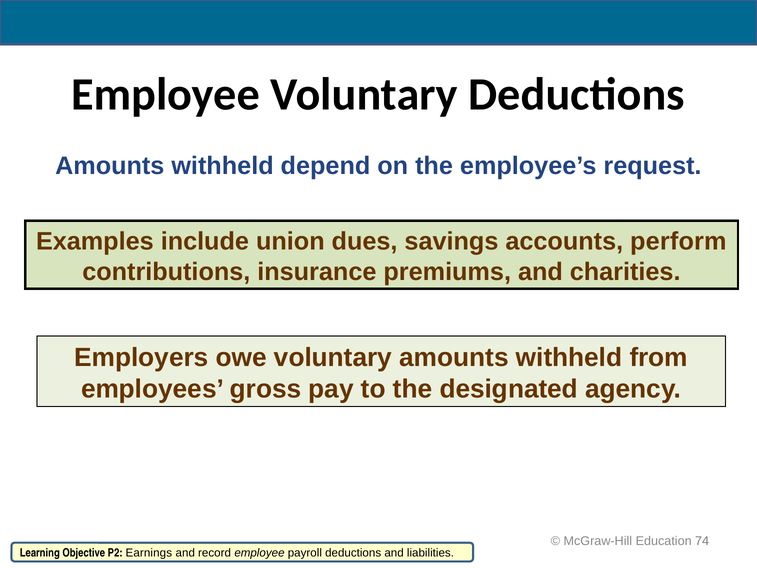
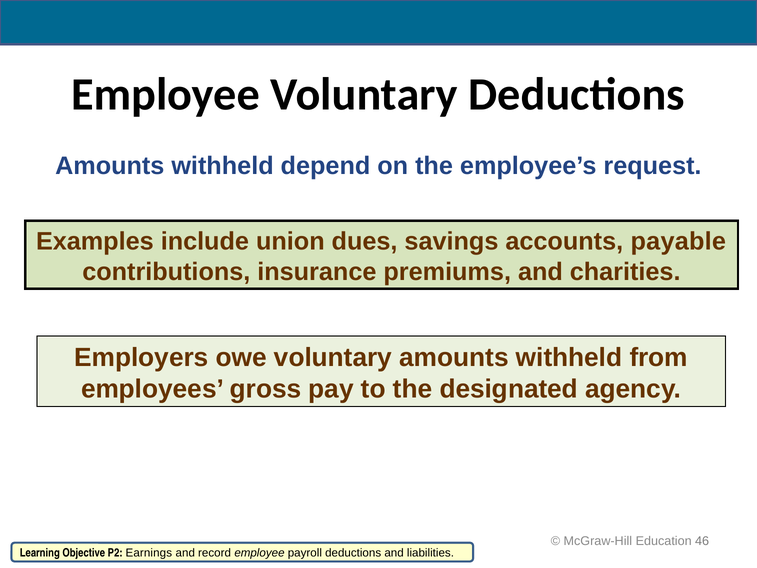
perform: perform -> payable
74: 74 -> 46
